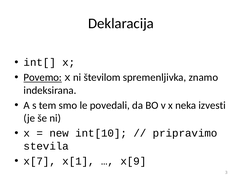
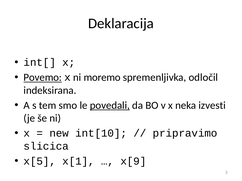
številom: številom -> moremo
znamo: znamo -> odločil
povedali underline: none -> present
stevila: stevila -> slicica
x[7: x[7 -> x[5
